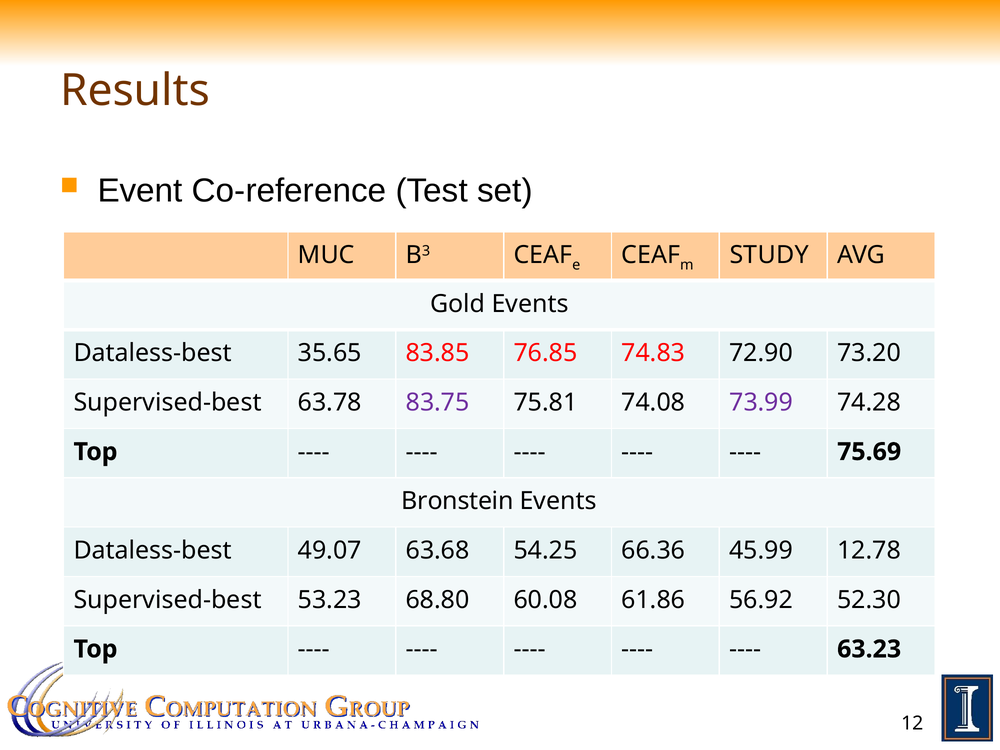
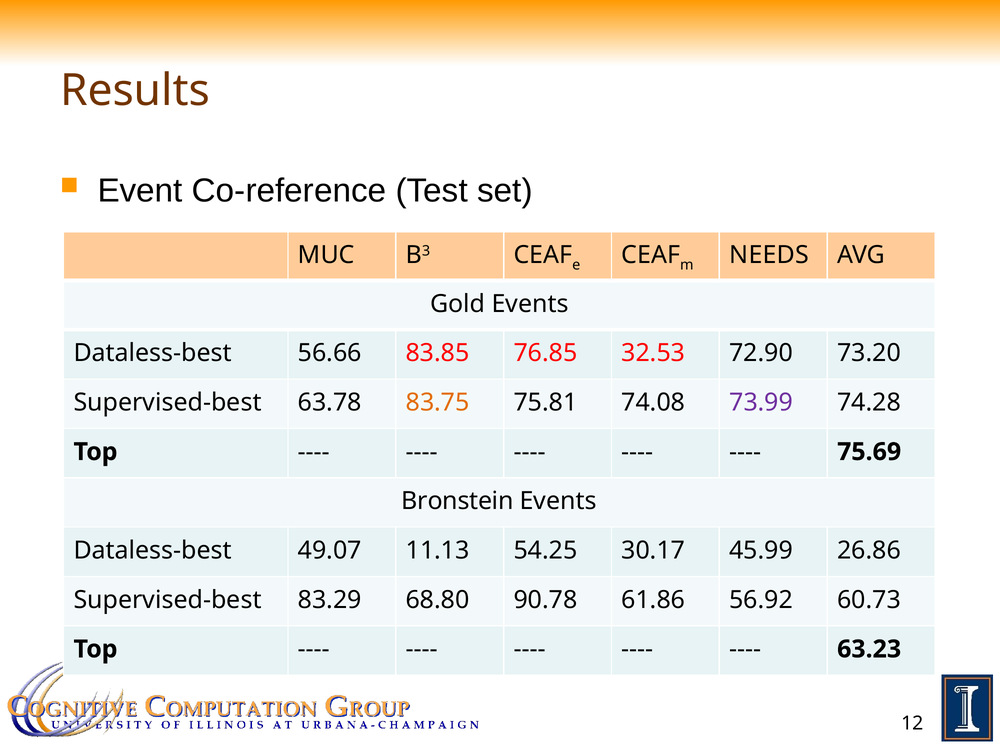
STUDY: STUDY -> NEEDS
35.65: 35.65 -> 56.66
74.83: 74.83 -> 32.53
83.75 colour: purple -> orange
63.68: 63.68 -> 11.13
66.36: 66.36 -> 30.17
12.78: 12.78 -> 26.86
53.23: 53.23 -> 83.29
60.08: 60.08 -> 90.78
52.30: 52.30 -> 60.73
